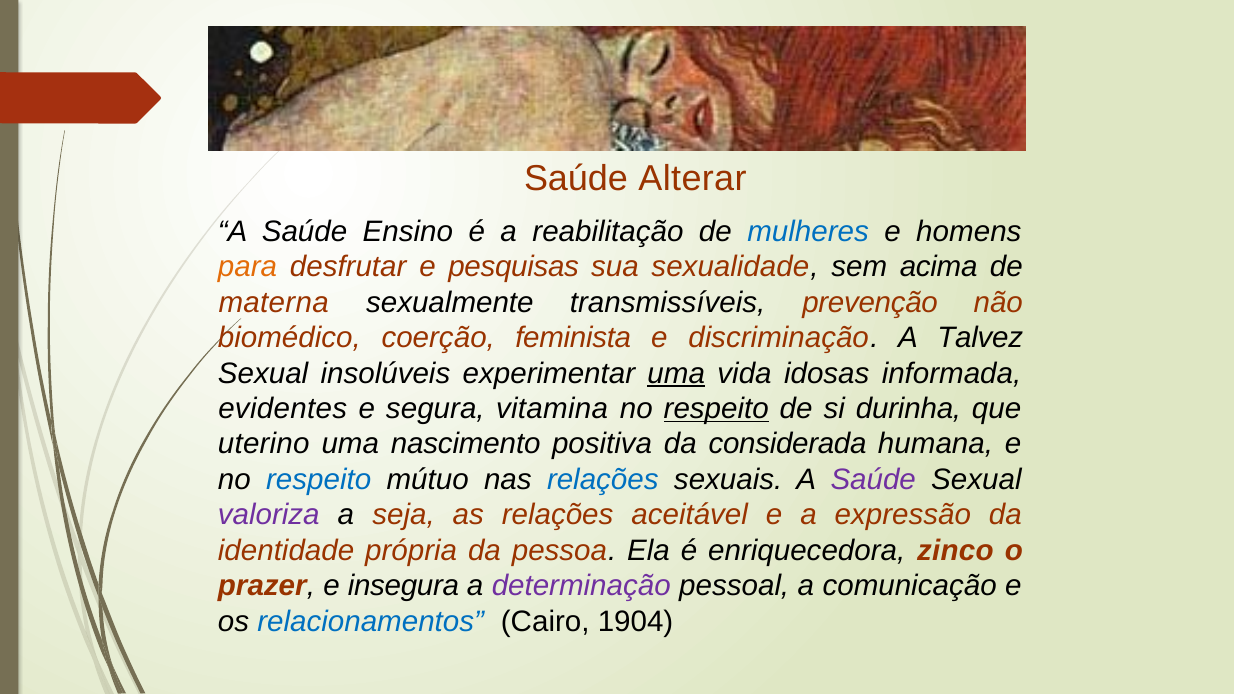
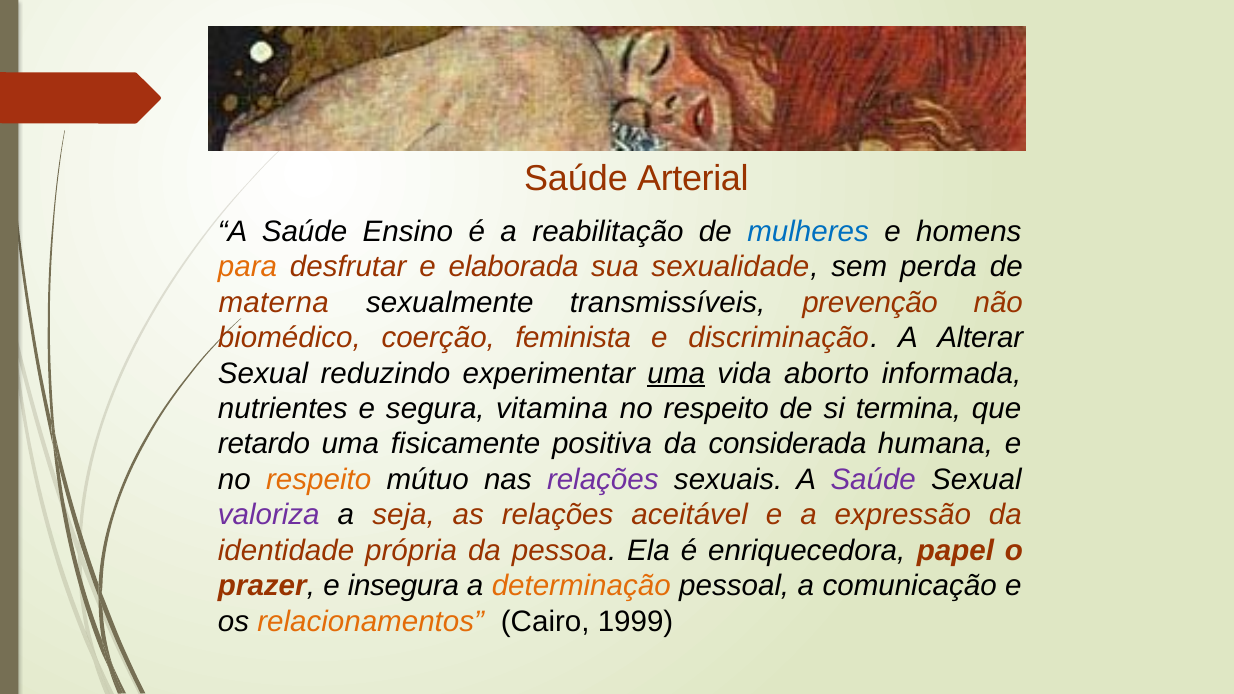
Alterar: Alterar -> Arterial
pesquisas: pesquisas -> elaborada
acima: acima -> perda
Talvez: Talvez -> Alterar
insolúveis: insolúveis -> reduzindo
idosas: idosas -> aborto
evidentes: evidentes -> nutrientes
respeito at (716, 409) underline: present -> none
durinha: durinha -> termina
uterino: uterino -> retardo
nascimento: nascimento -> fisicamente
respeito at (319, 480) colour: blue -> orange
relações at (603, 480) colour: blue -> purple
zinco: zinco -> papel
determinação colour: purple -> orange
relacionamentos colour: blue -> orange
1904: 1904 -> 1999
